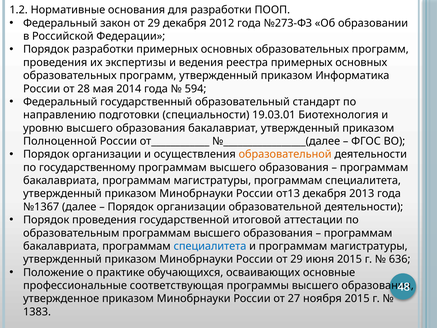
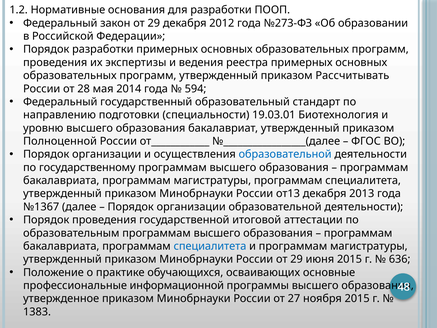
Информатика: Информатика -> Рассчитывать
образовательной at (285, 154) colour: orange -> blue
соответствующая: соответствующая -> информационной
